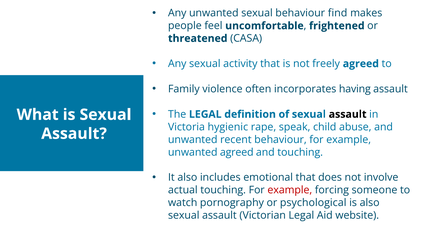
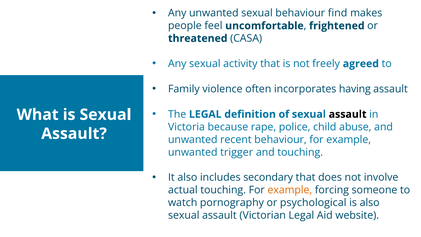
hygienic: hygienic -> because
speak: speak -> police
unwanted agreed: agreed -> trigger
emotional: emotional -> secondary
example at (290, 190) colour: red -> orange
